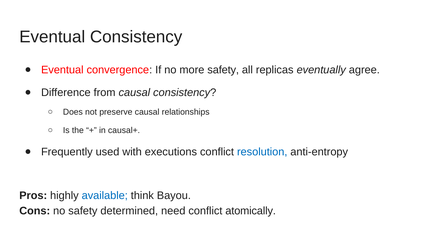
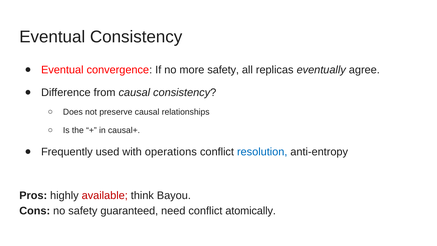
executions: executions -> operations
available colour: blue -> red
determined: determined -> guaranteed
